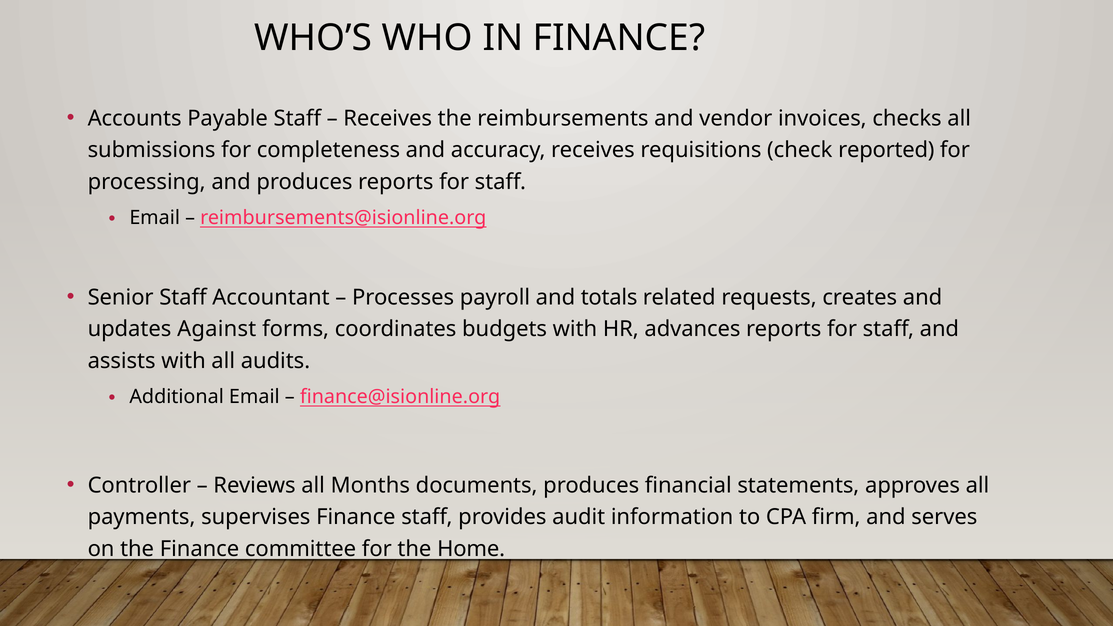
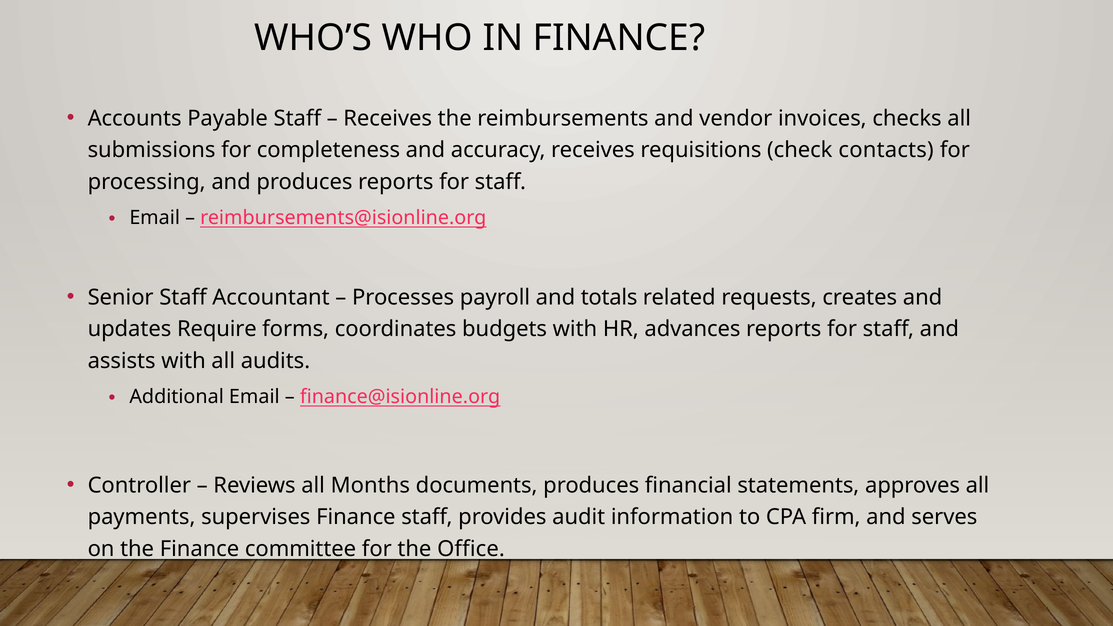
reported: reported -> contacts
Against: Against -> Require
Home: Home -> Office
